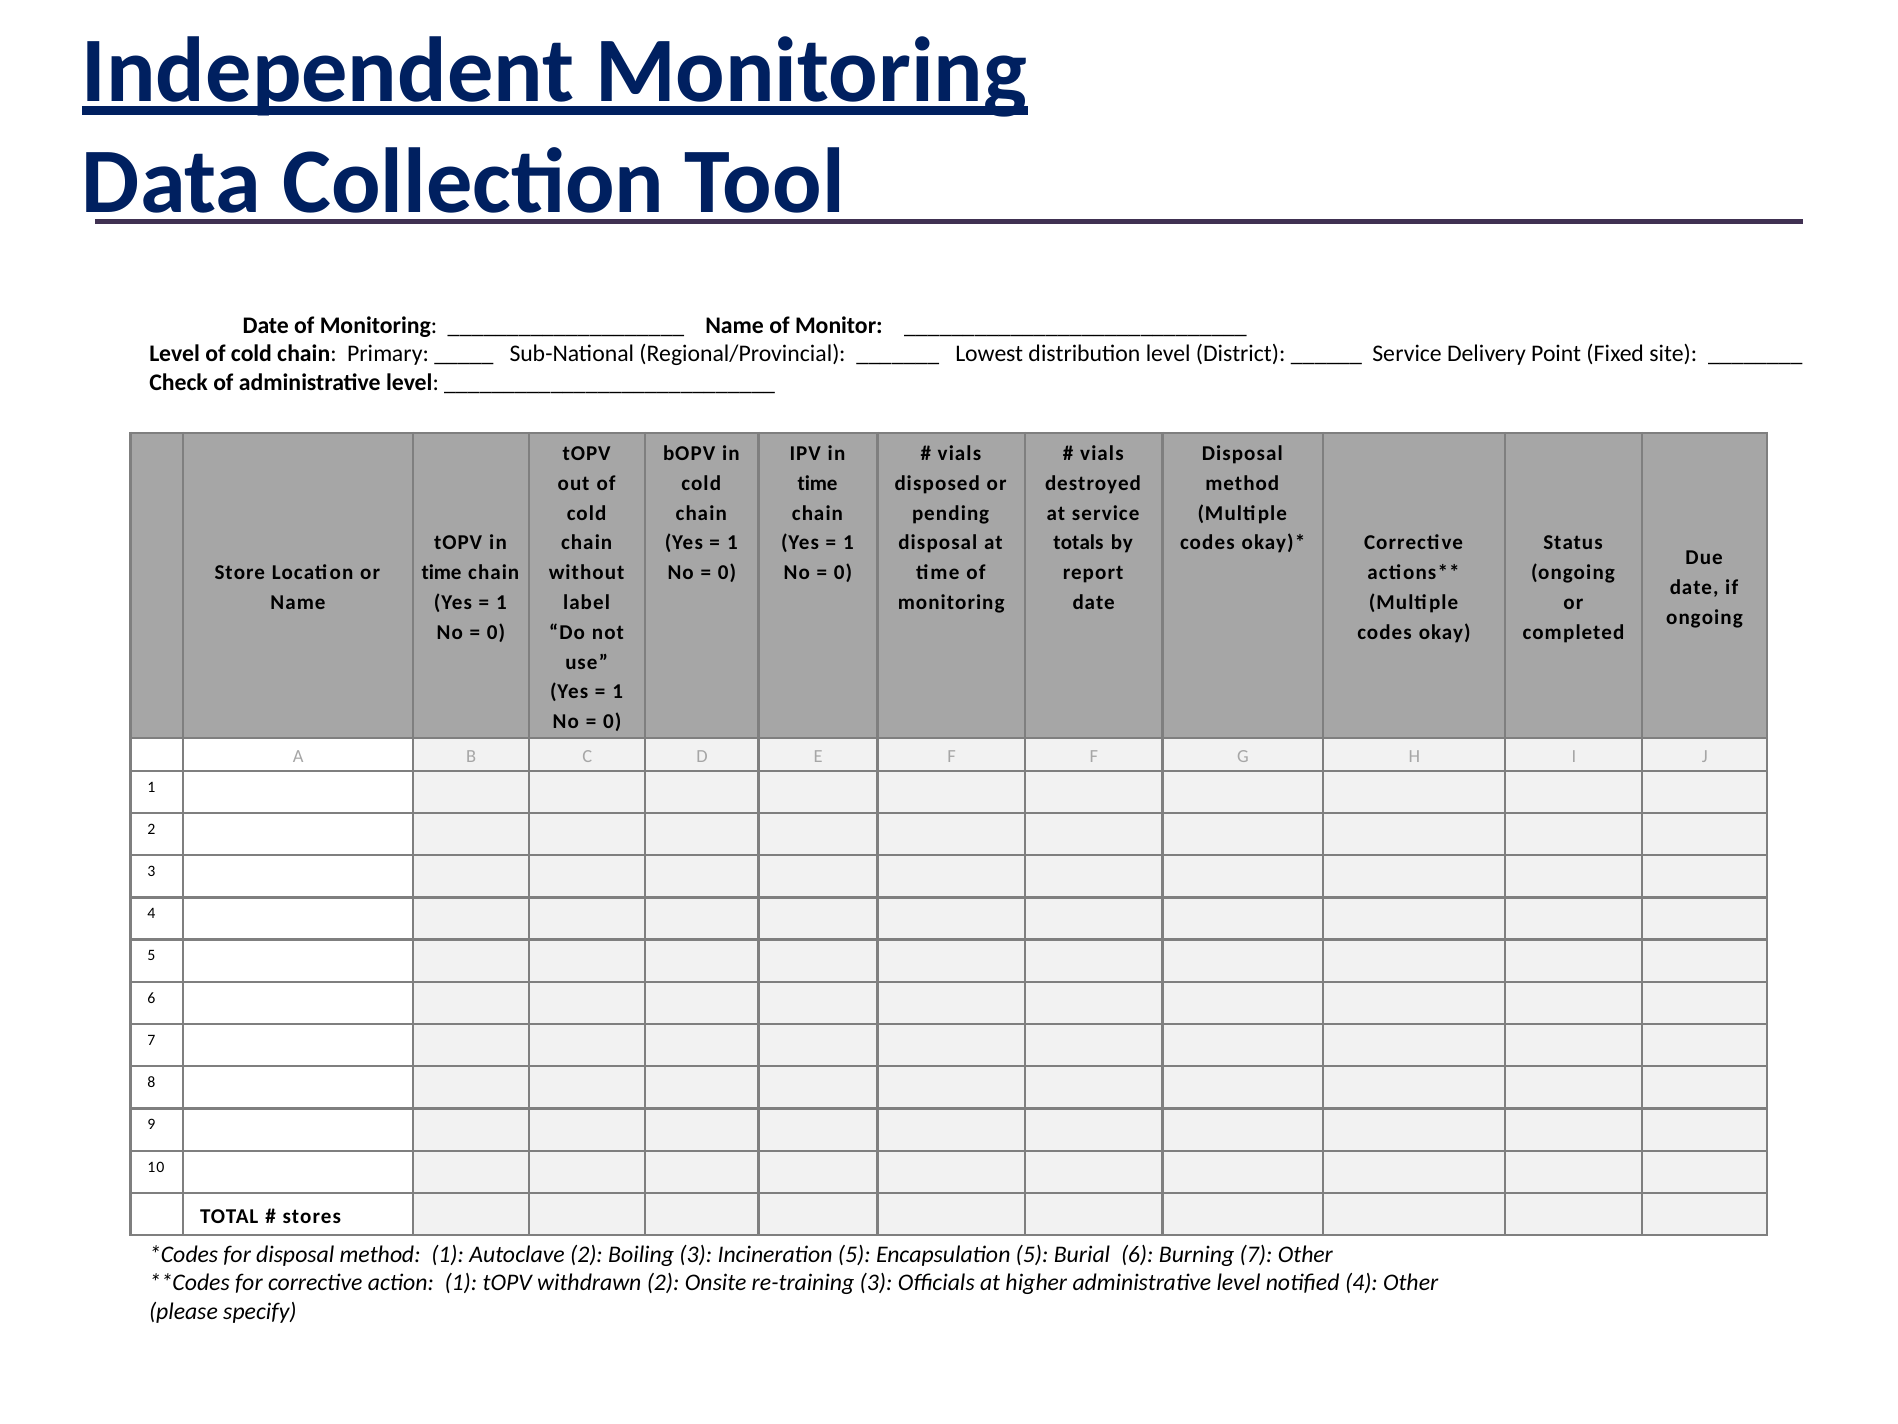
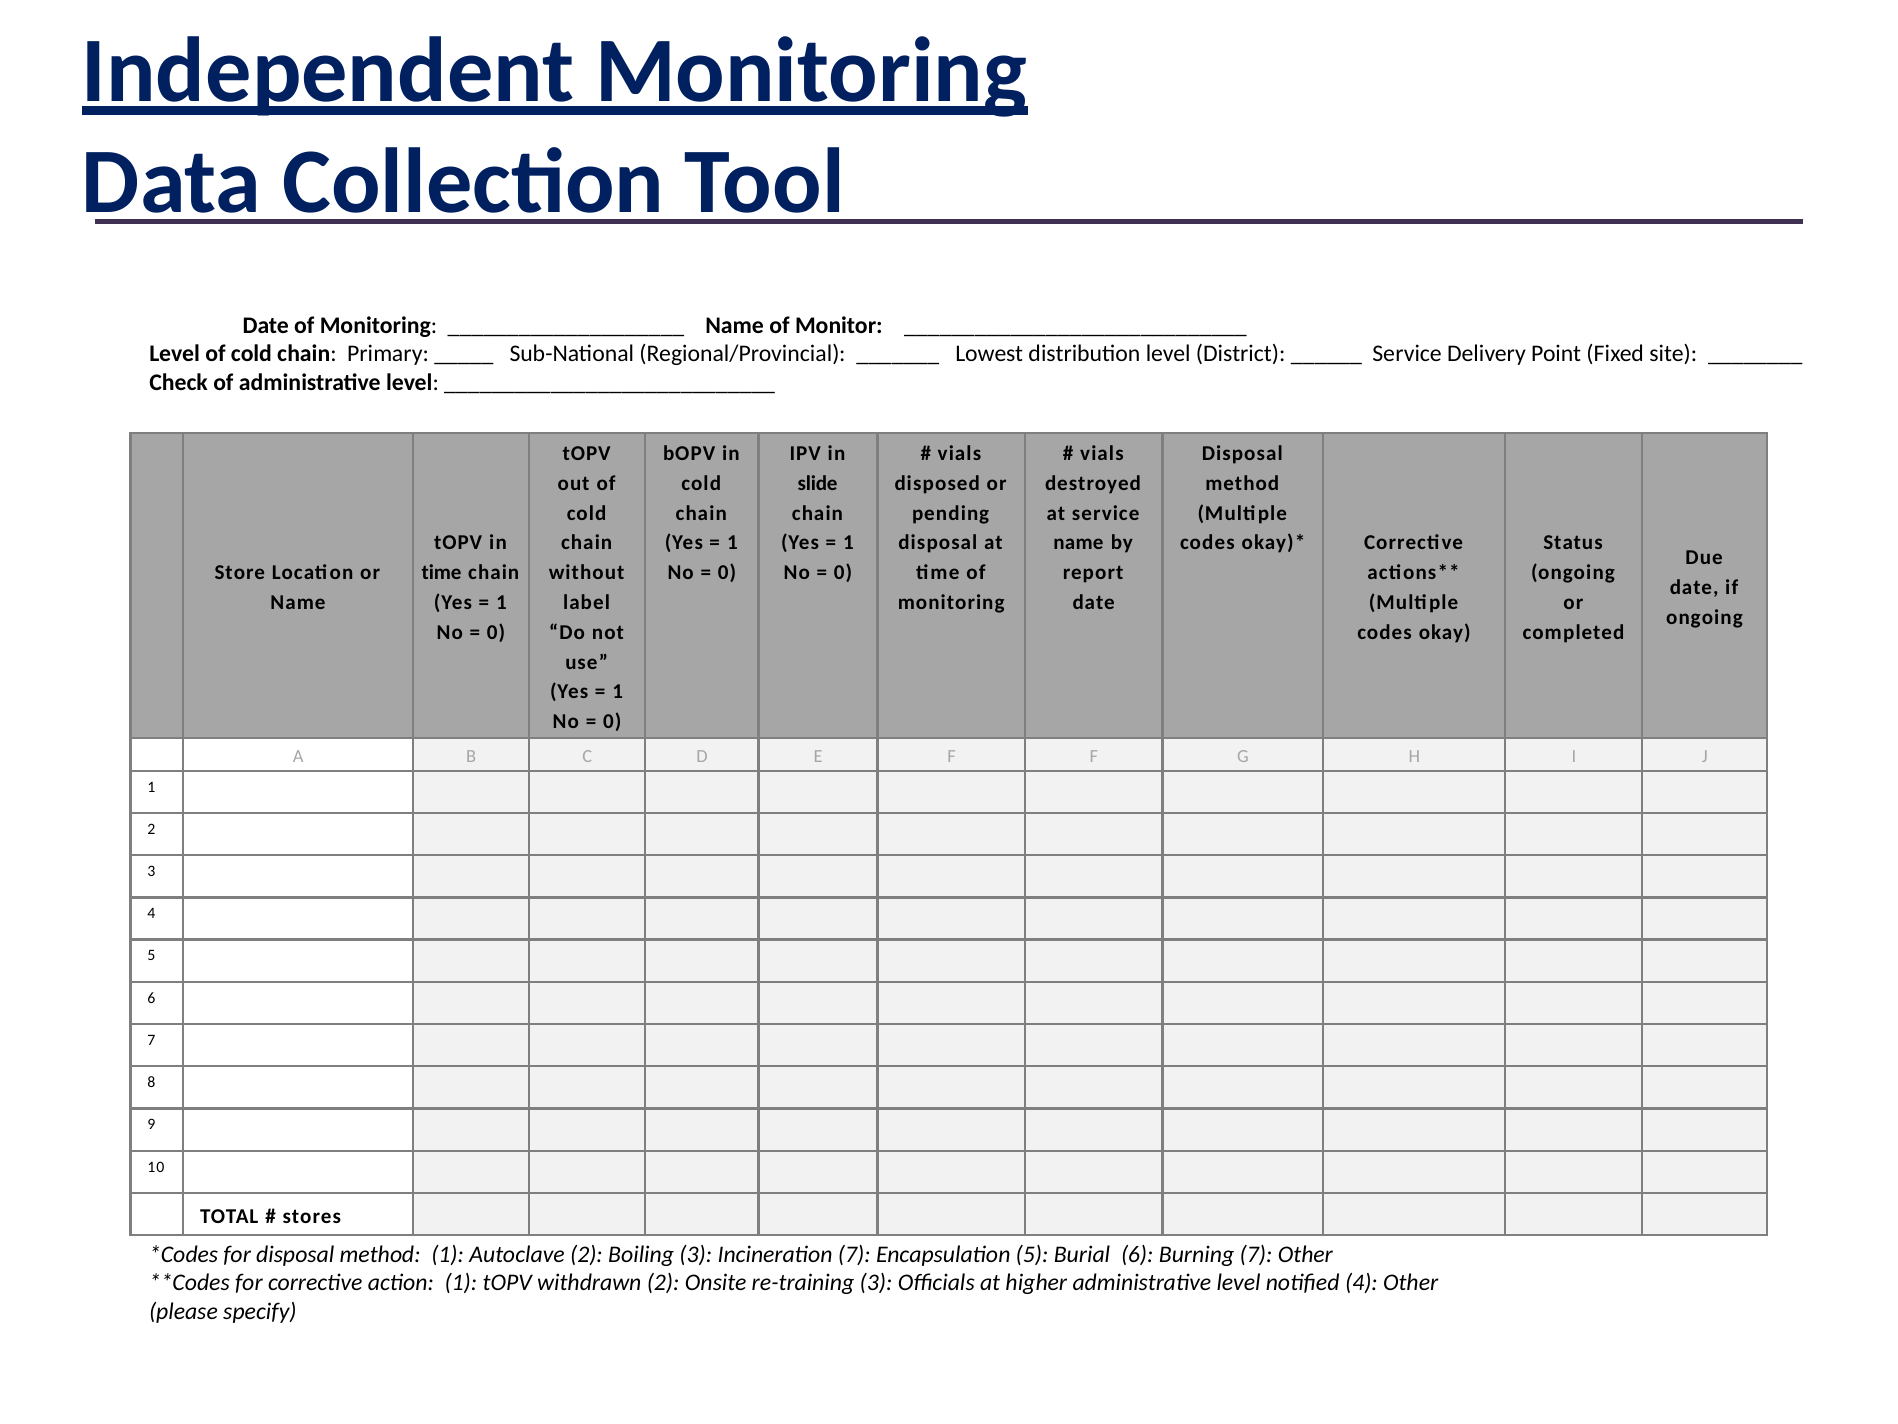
time at (818, 483): time -> slide
totals at (1079, 543): totals -> name
Incineration 5: 5 -> 7
